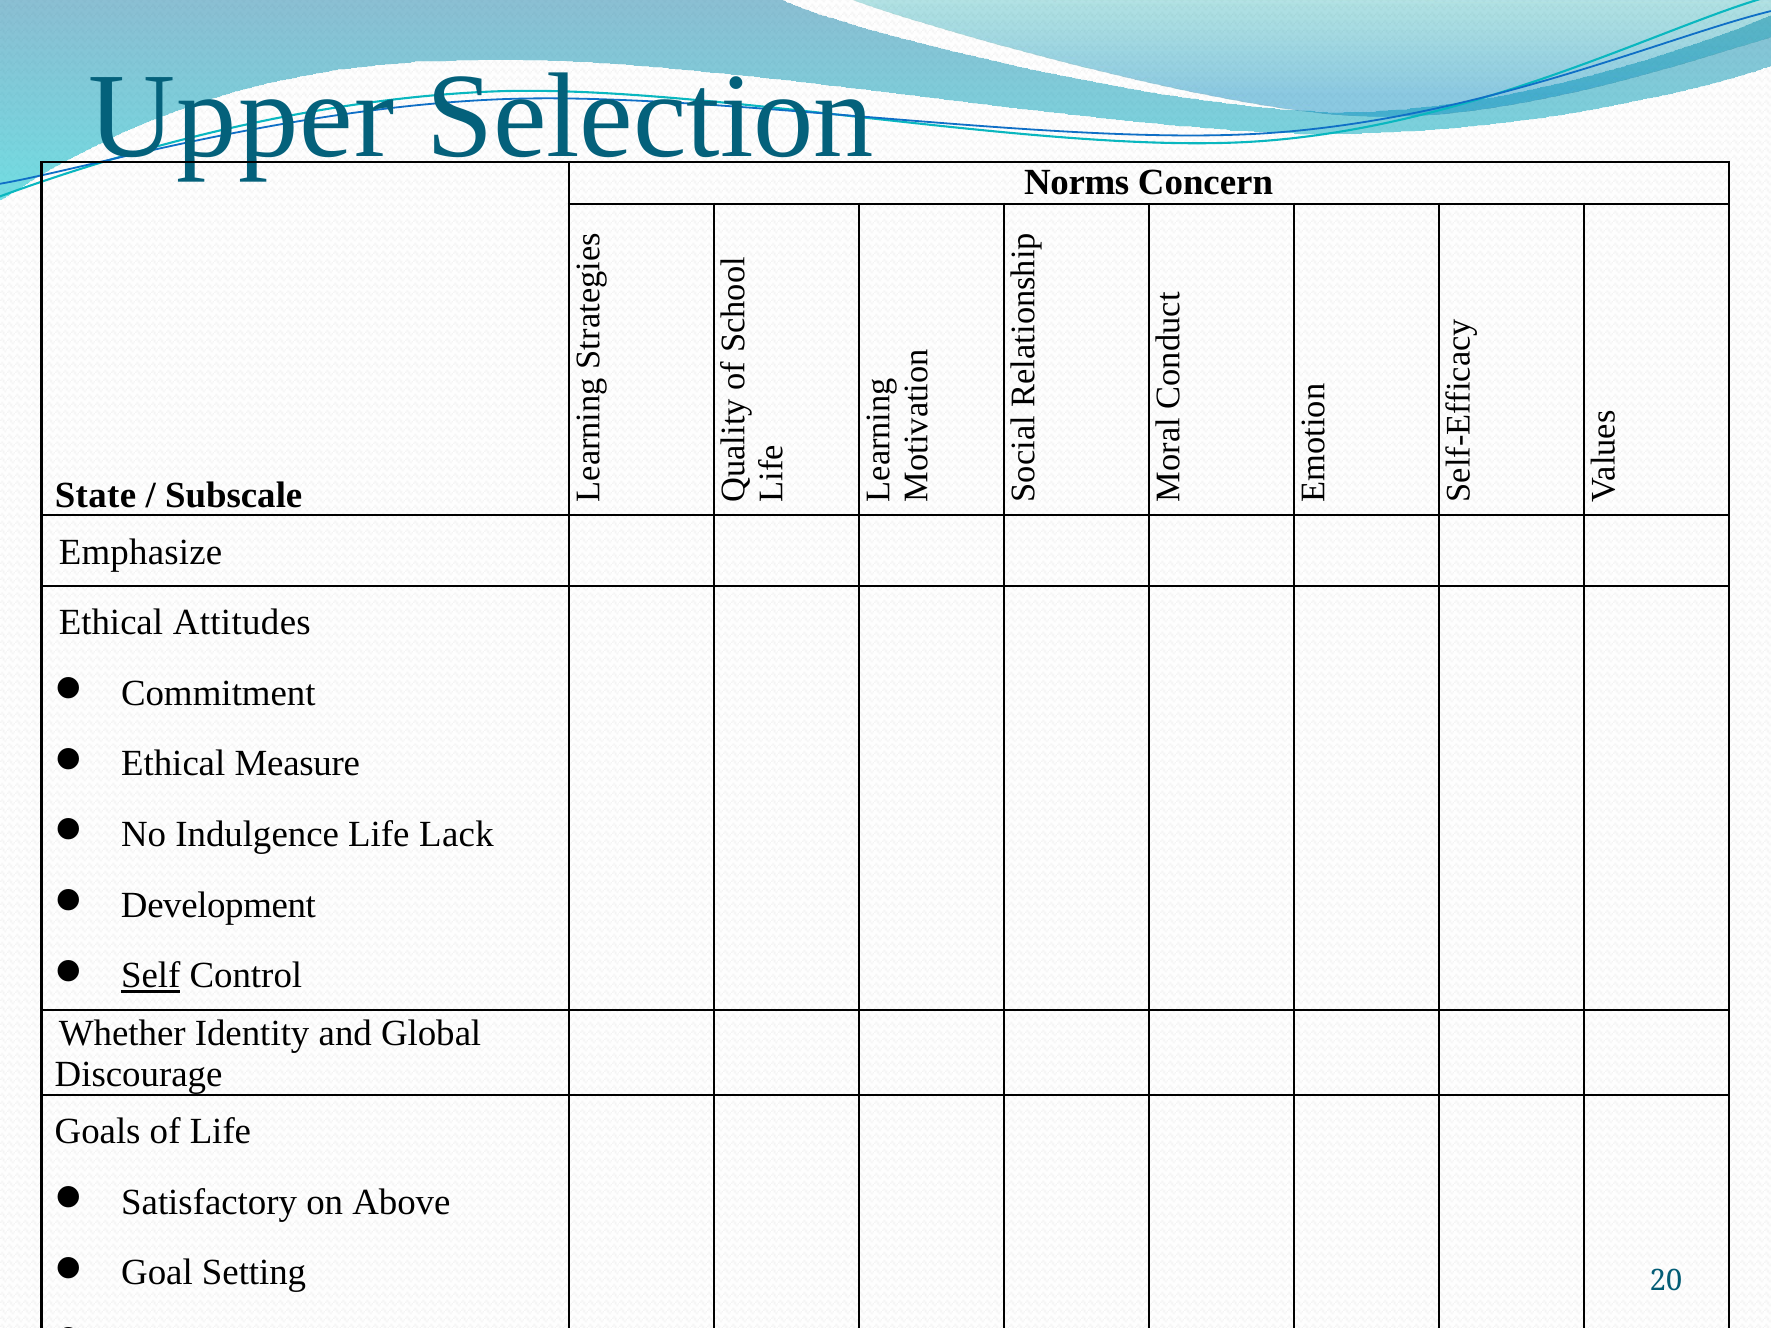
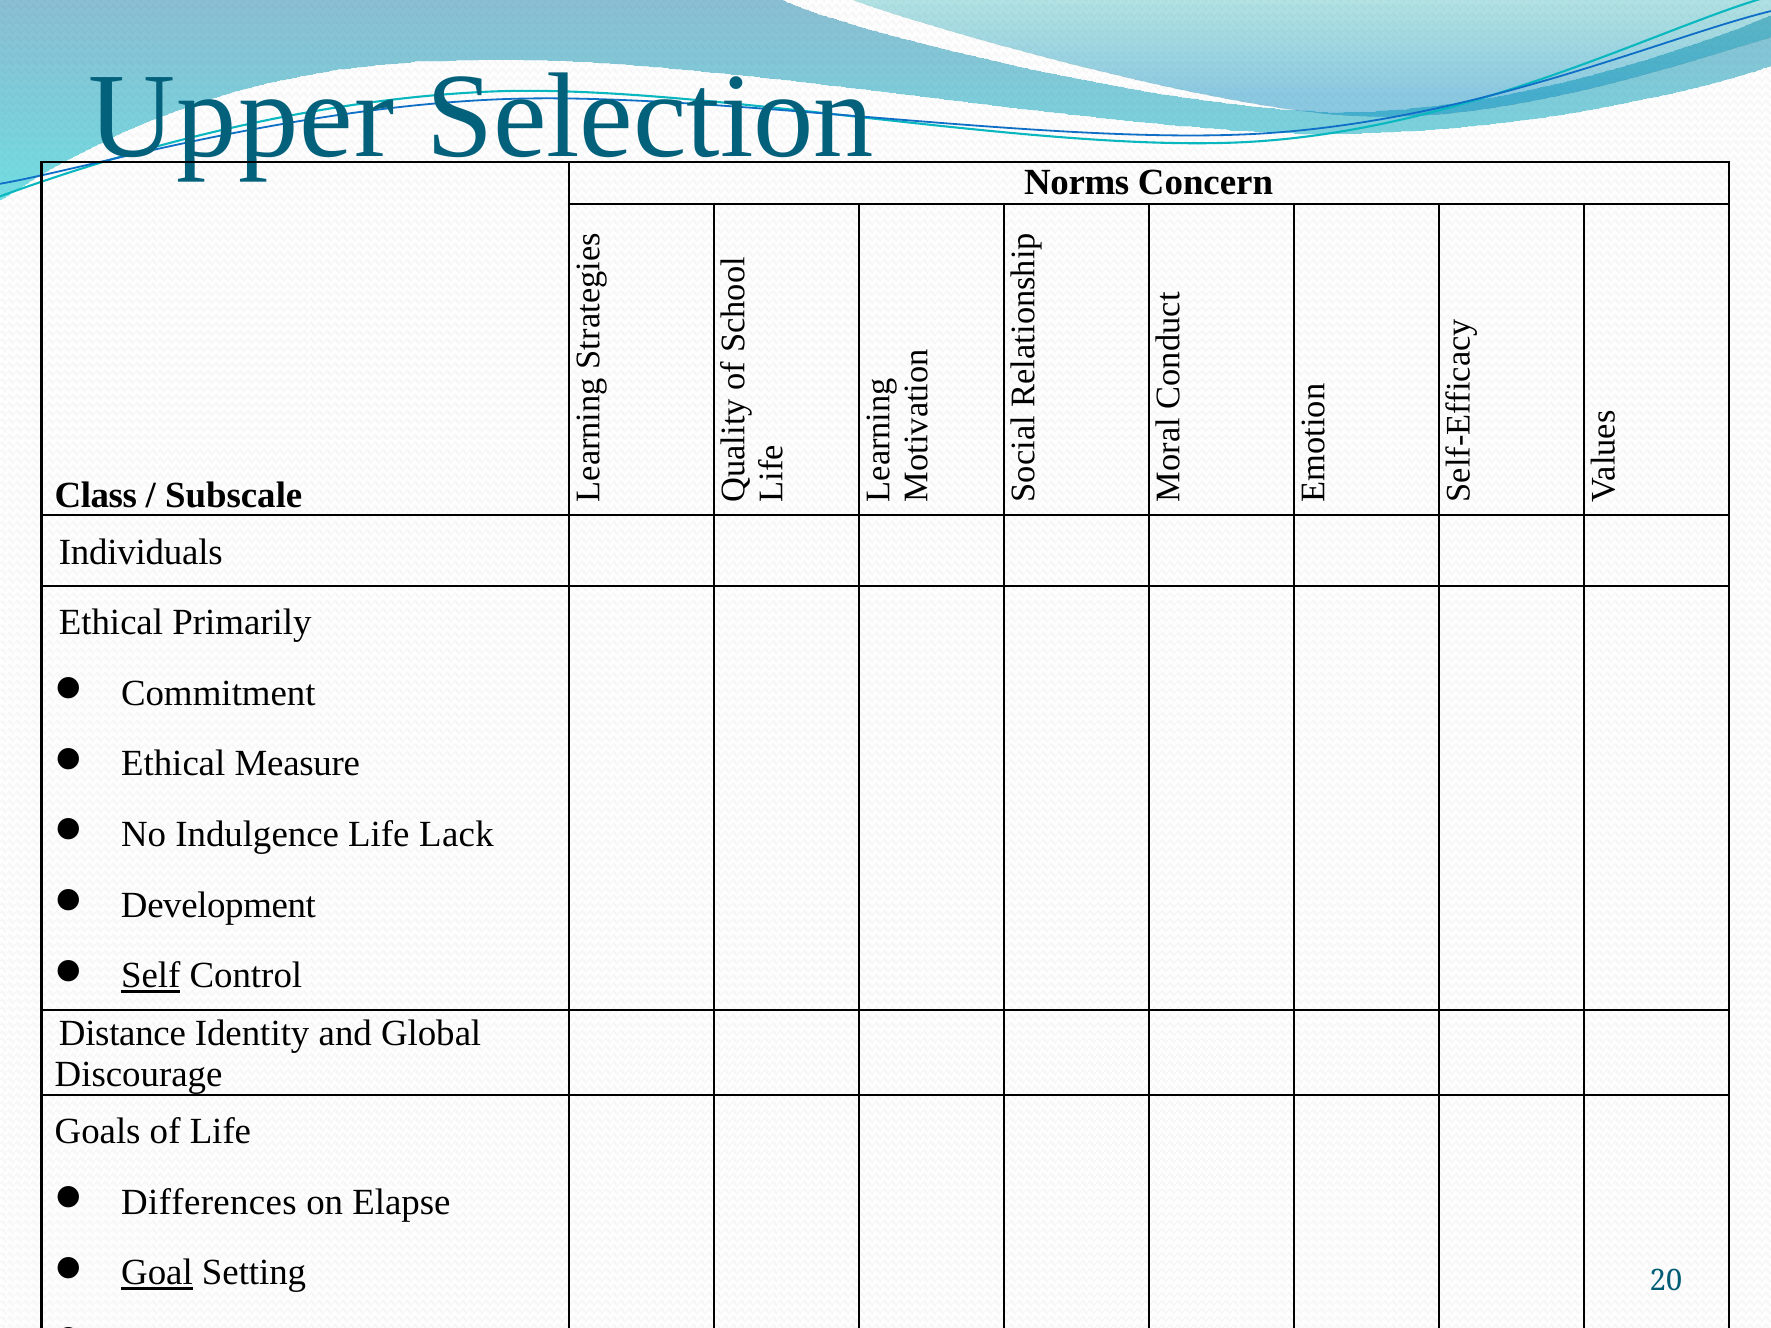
State: State -> Class
Emphasize: Emphasize -> Individuals
Attitudes: Attitudes -> Primarily
Whether: Whether -> Distance
Satisfactory: Satisfactory -> Differences
Above: Above -> Elapse
Goal underline: none -> present
